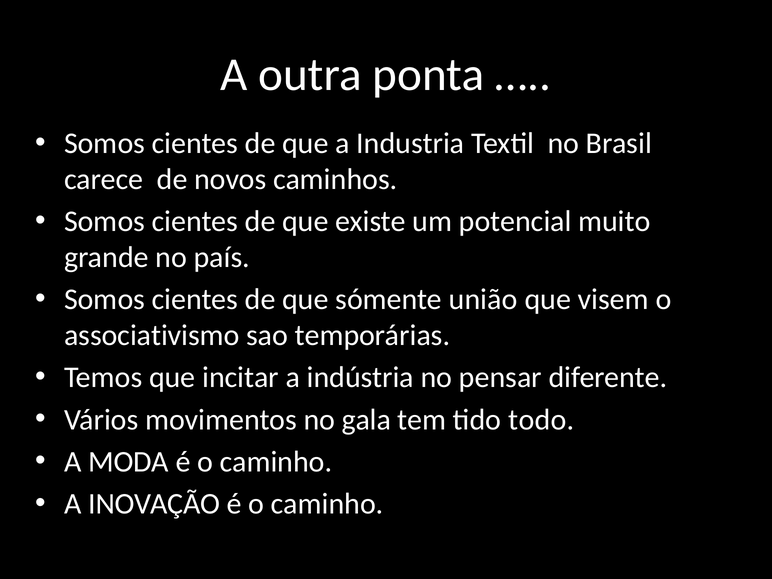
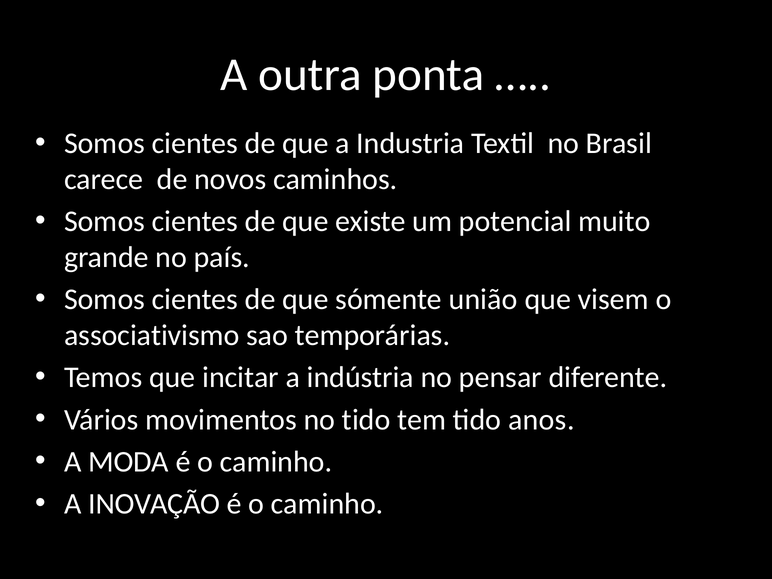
no gala: gala -> tido
todo: todo -> anos
